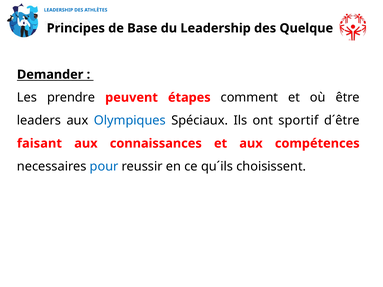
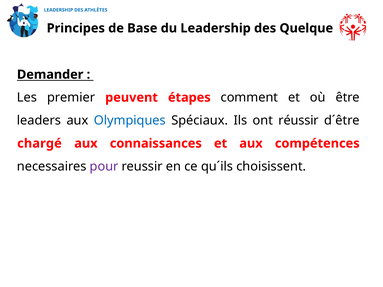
prendre: prendre -> premier
sportif: sportif -> réussir
faisant: faisant -> chargé
pour colour: blue -> purple
